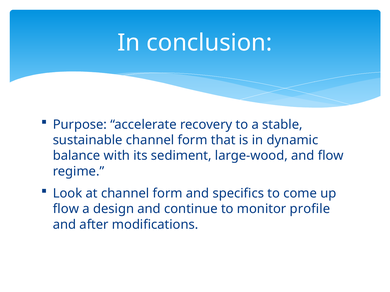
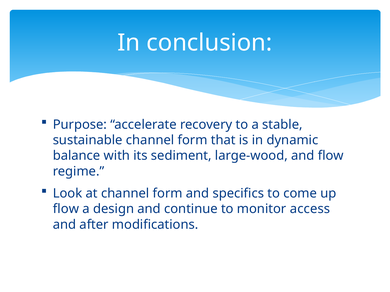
profile: profile -> access
